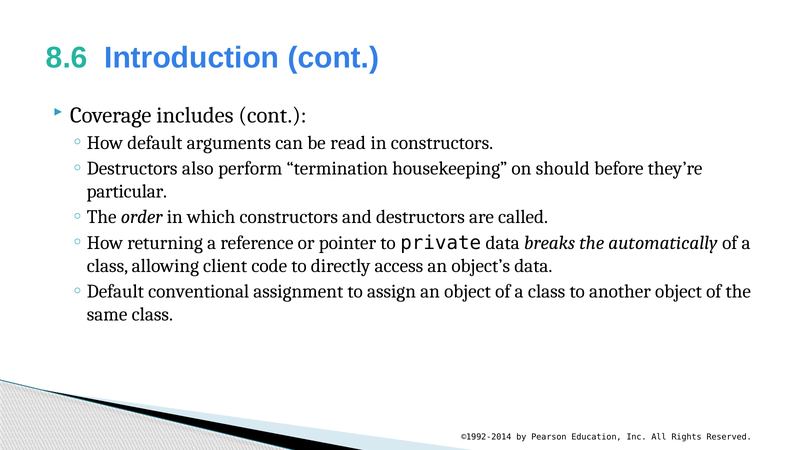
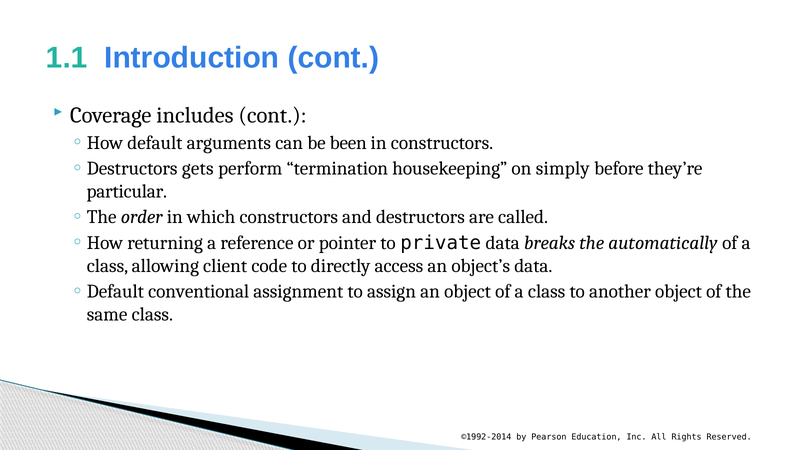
8.6: 8.6 -> 1.1
read: read -> been
also: also -> gets
should: should -> simply
